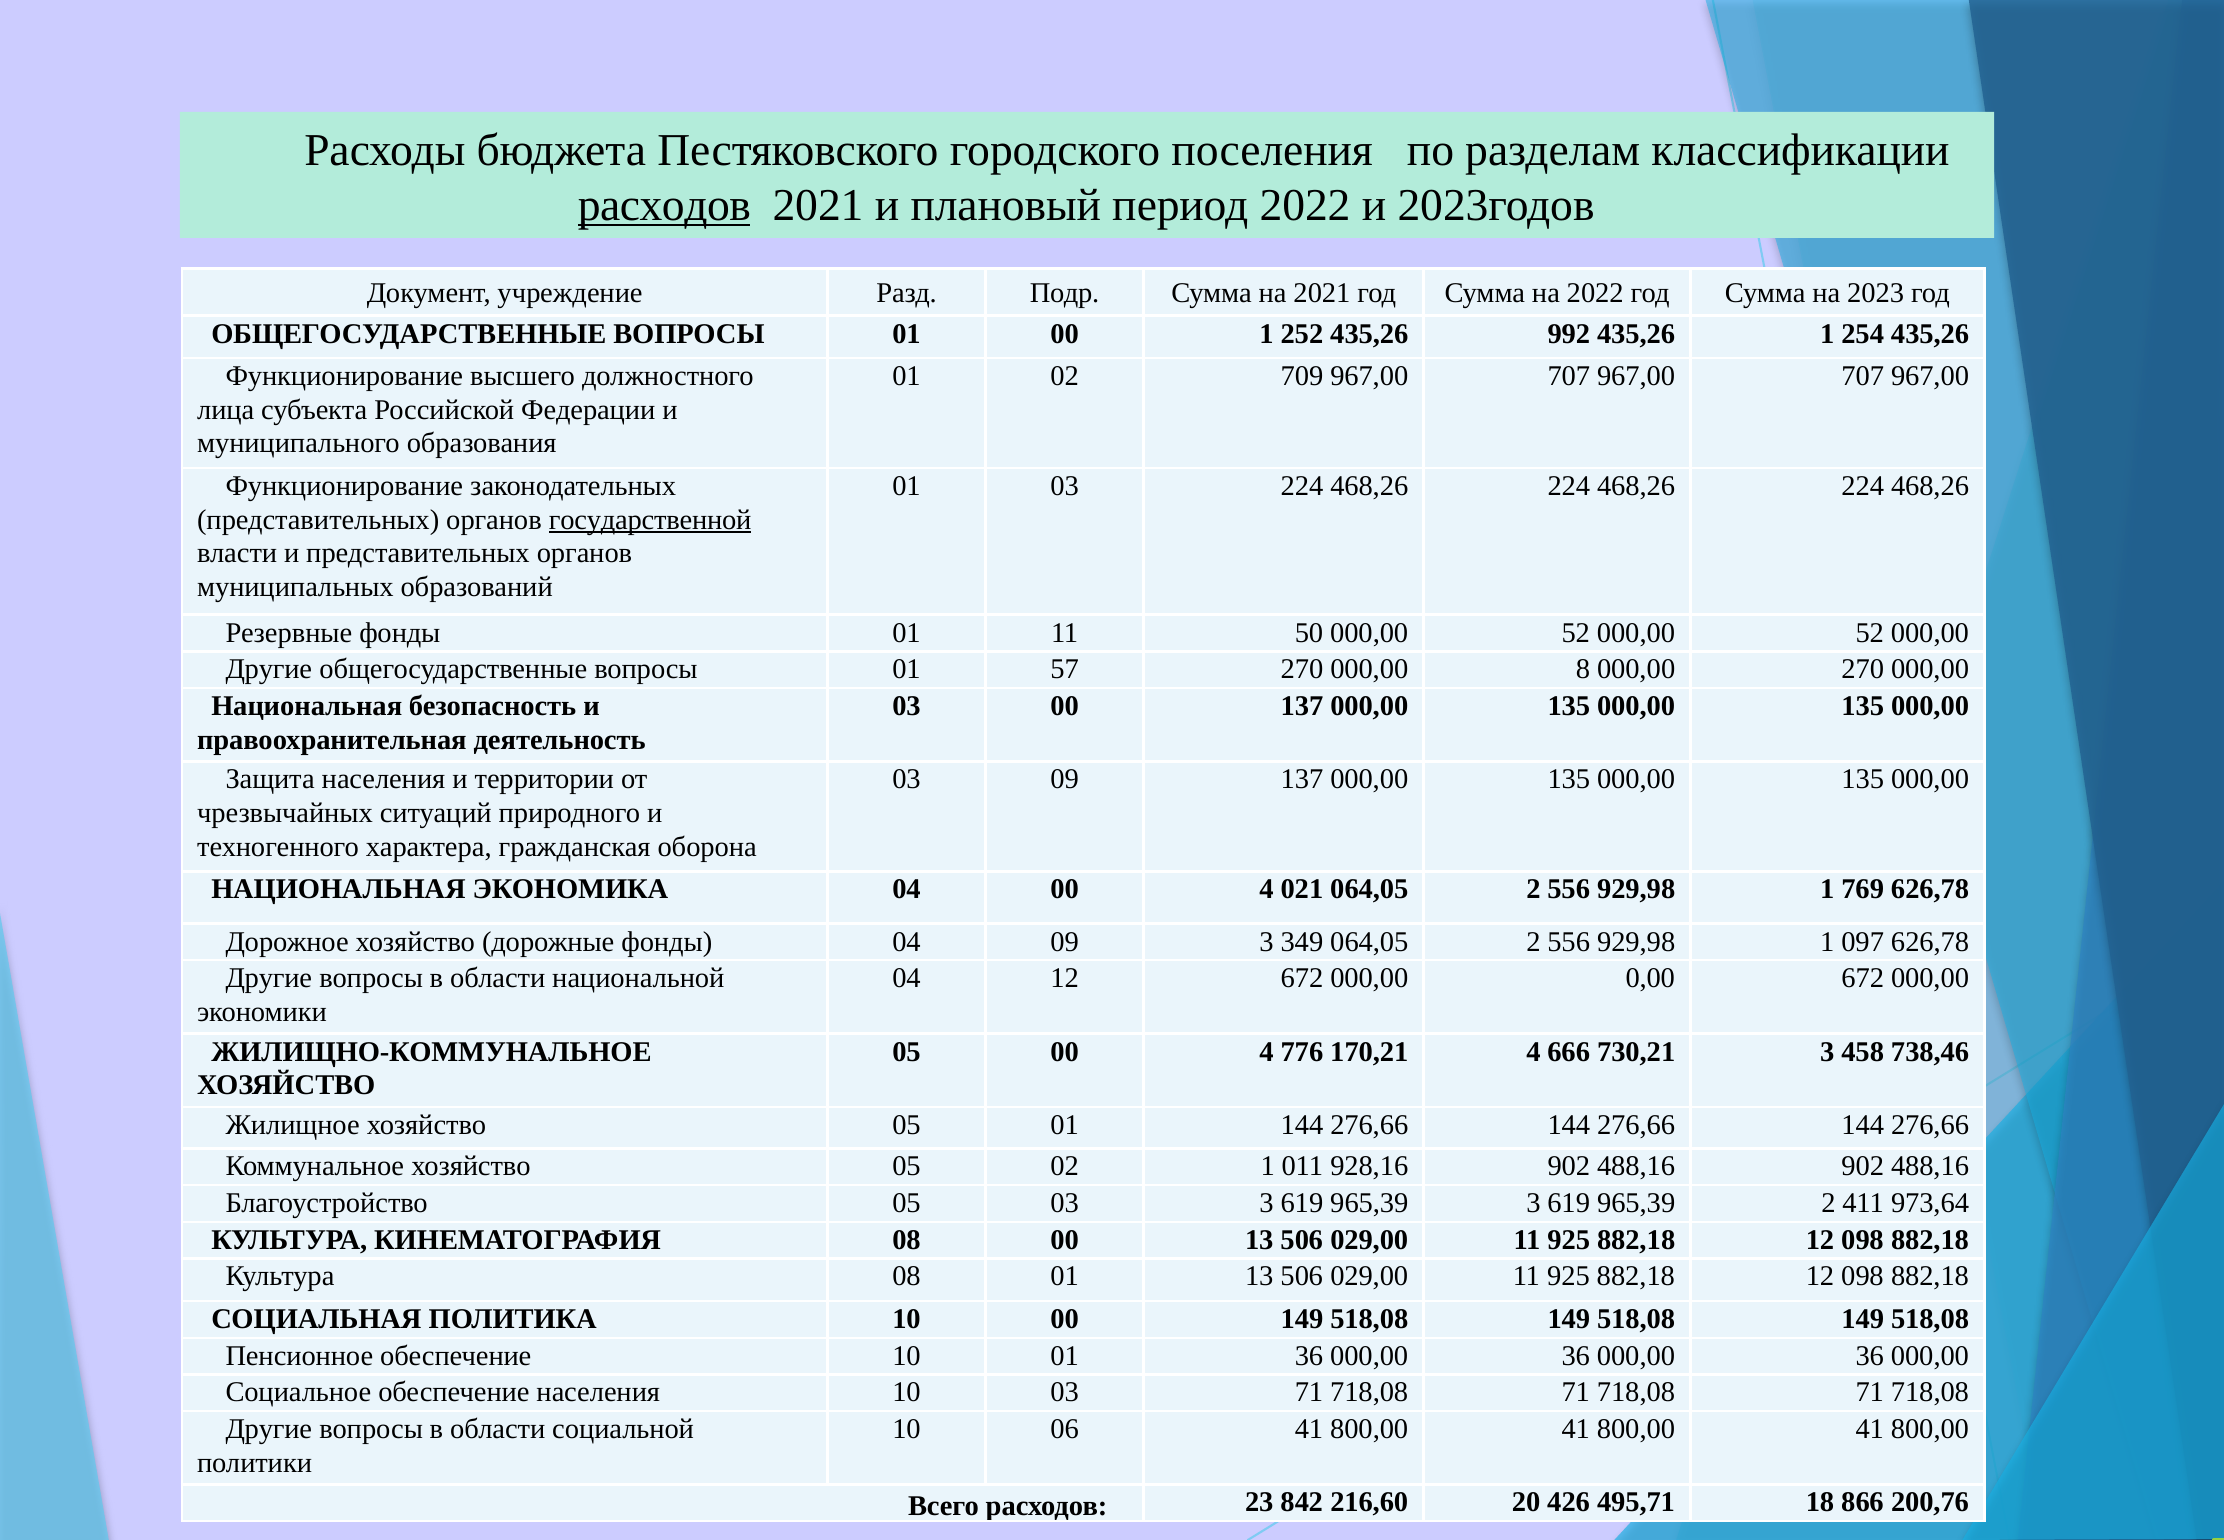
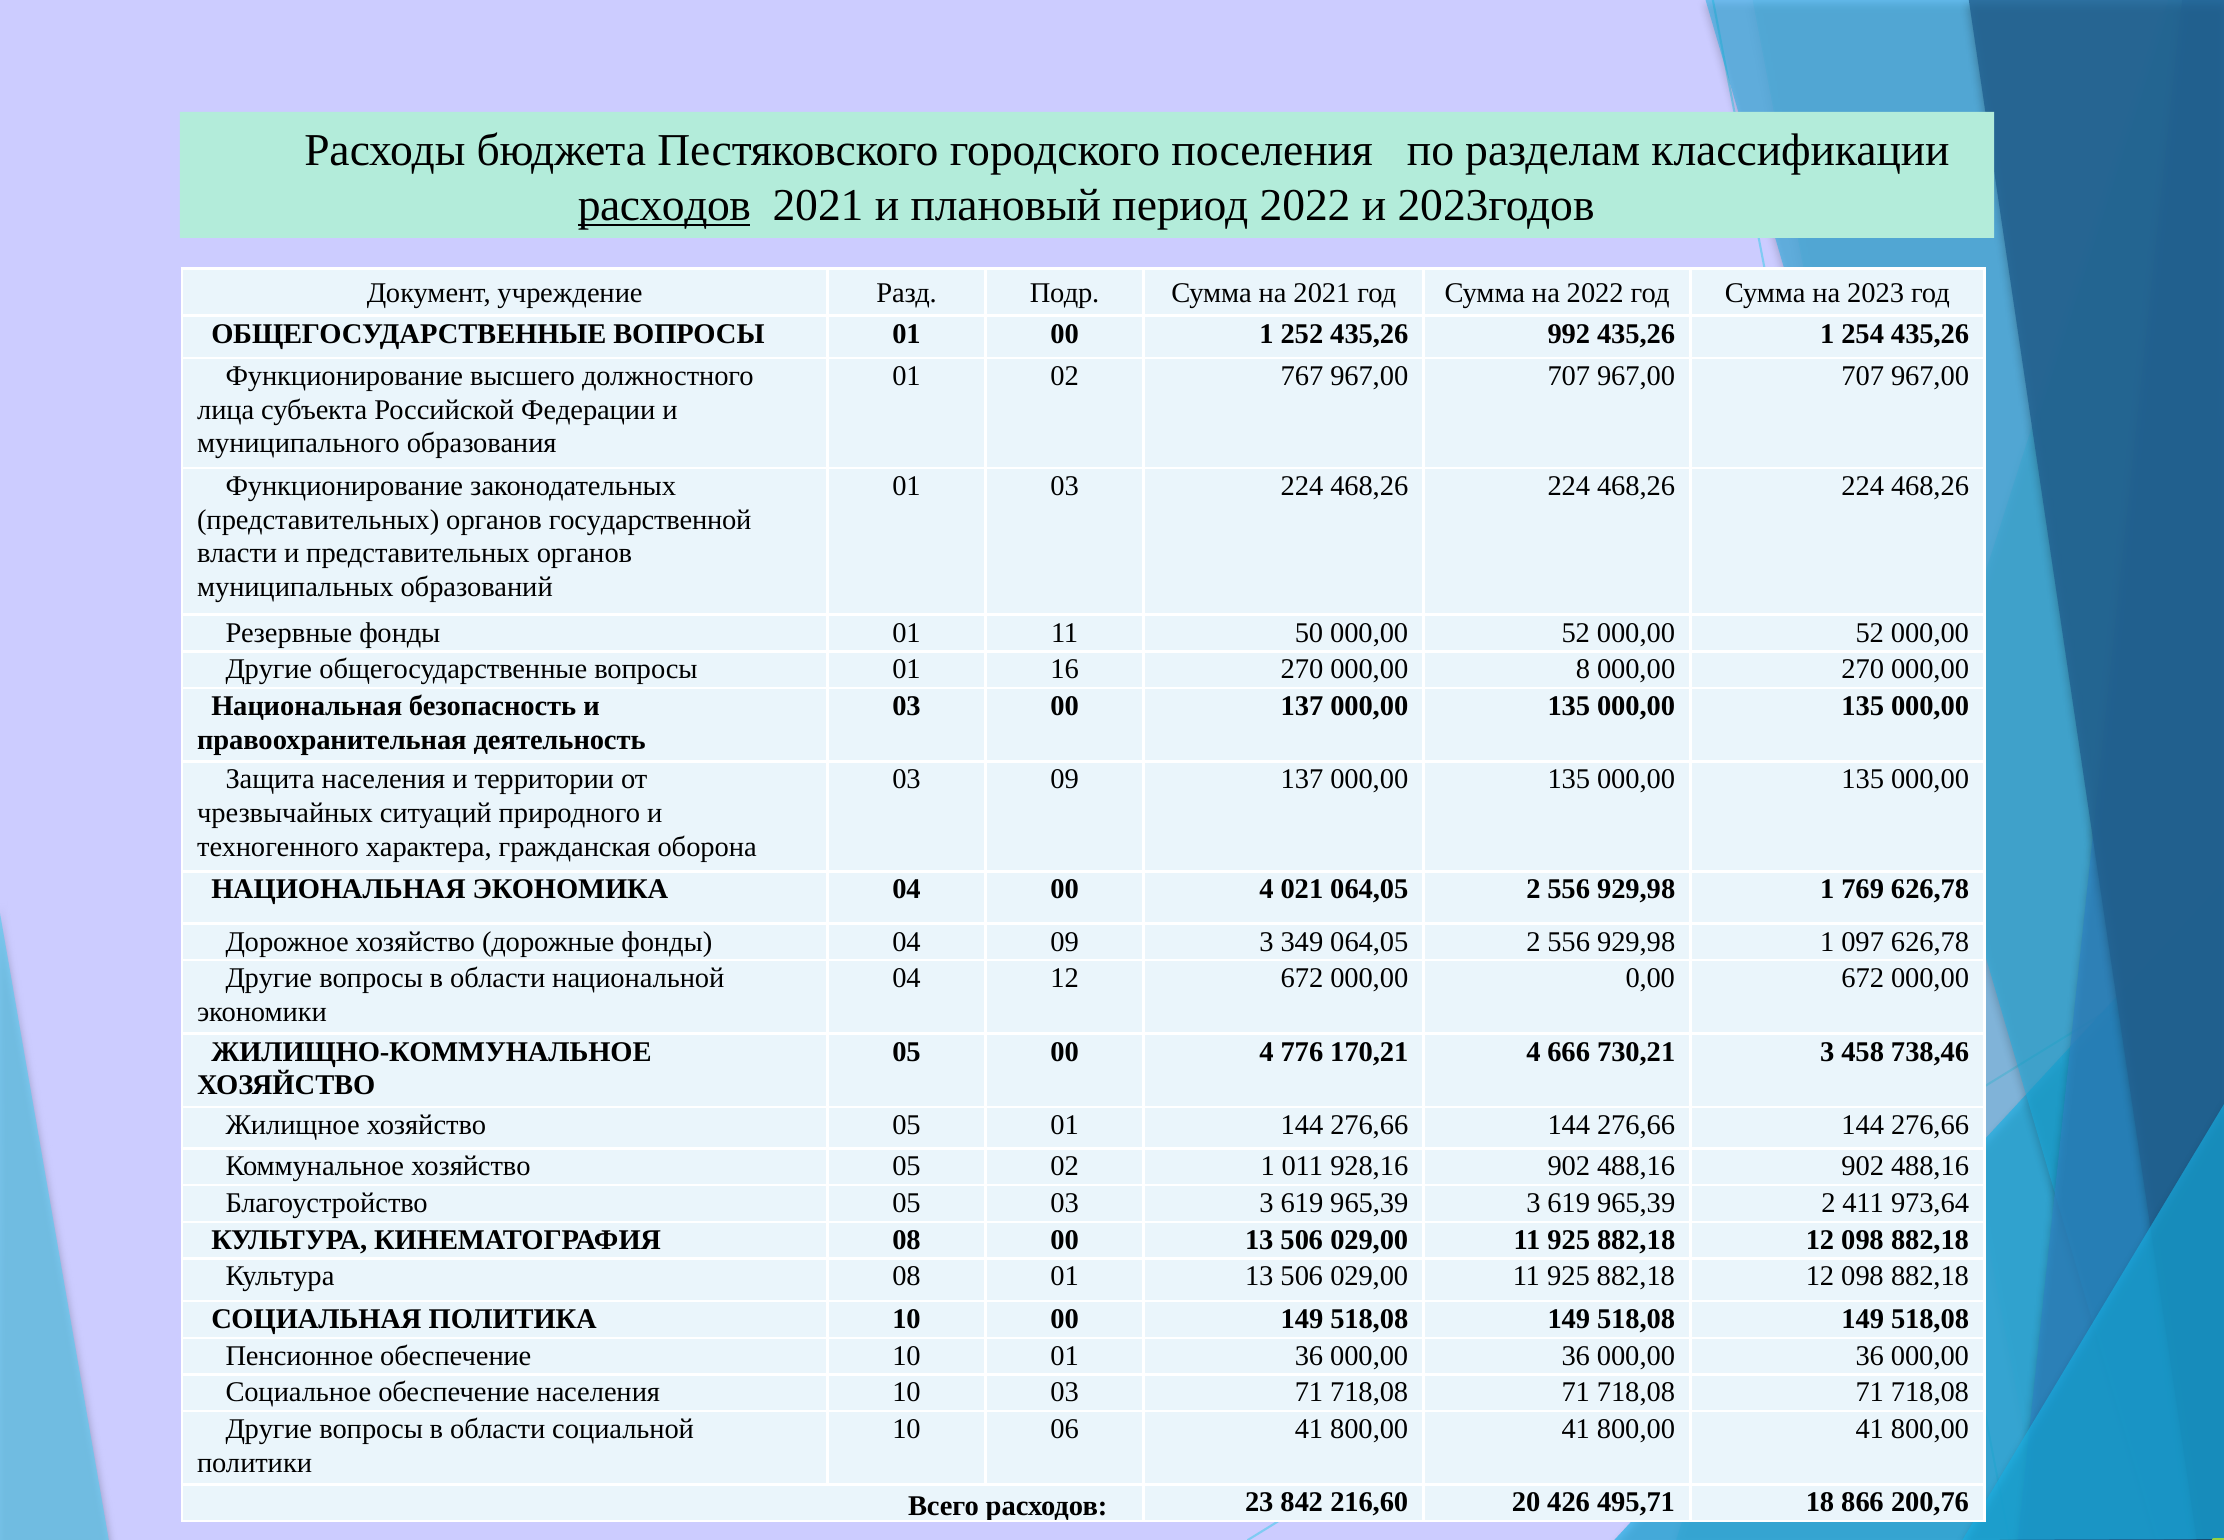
709: 709 -> 767
государственной underline: present -> none
57: 57 -> 16
